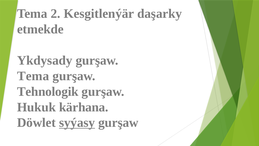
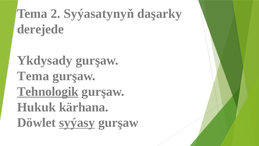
Kesgitlenýär: Kesgitlenýär -> Syýasatynyň
etmekde: etmekde -> derejede
Tehnologik underline: none -> present
